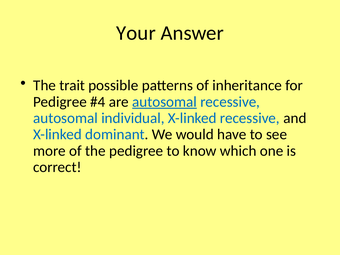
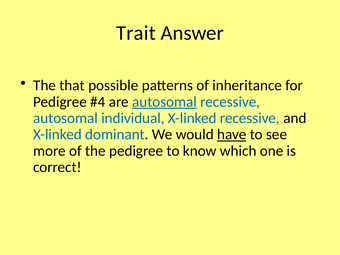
Your: Your -> Trait
trait: trait -> that
have underline: none -> present
